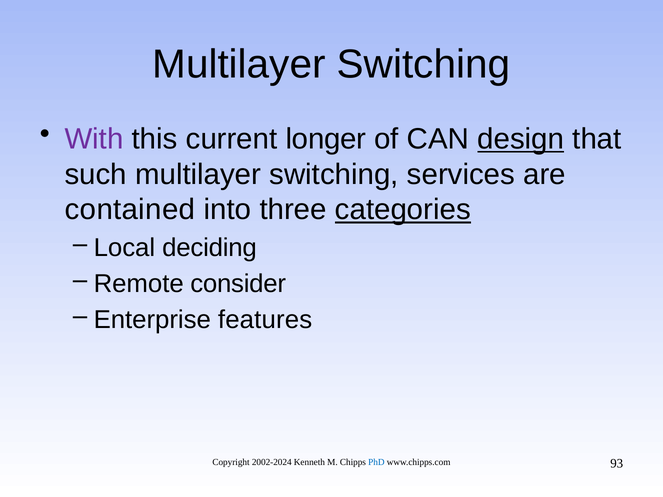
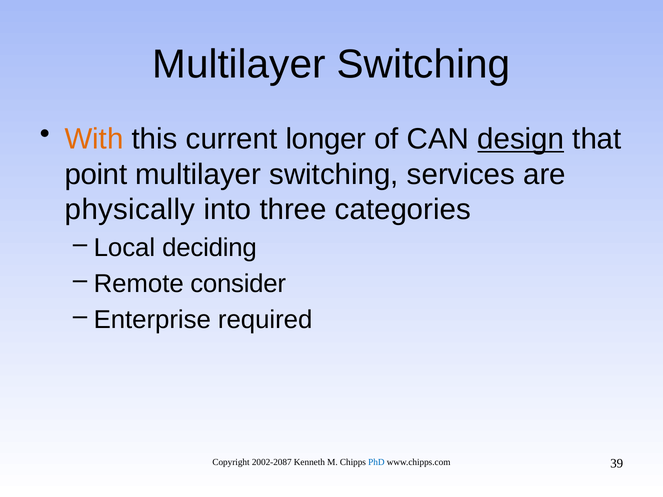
With colour: purple -> orange
such: such -> point
contained: contained -> physically
categories underline: present -> none
features: features -> required
2002-2024: 2002-2024 -> 2002-2087
93: 93 -> 39
